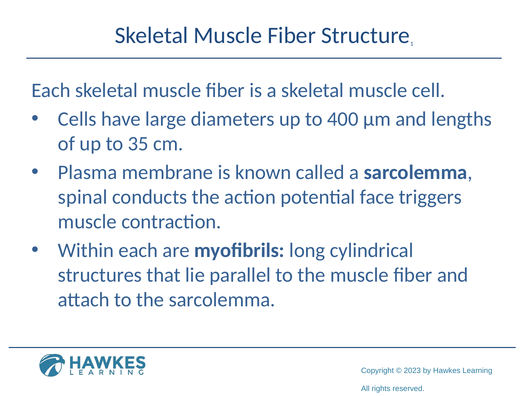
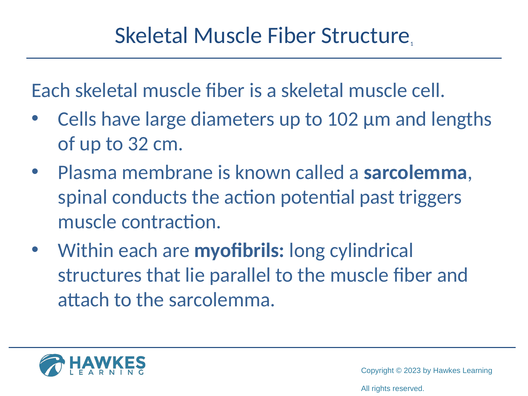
400: 400 -> 102
35: 35 -> 32
face: face -> past
